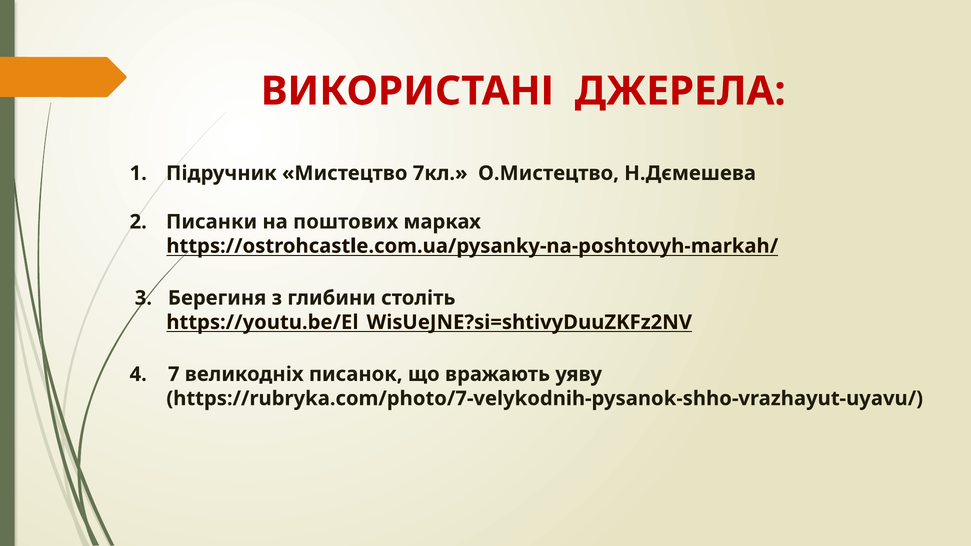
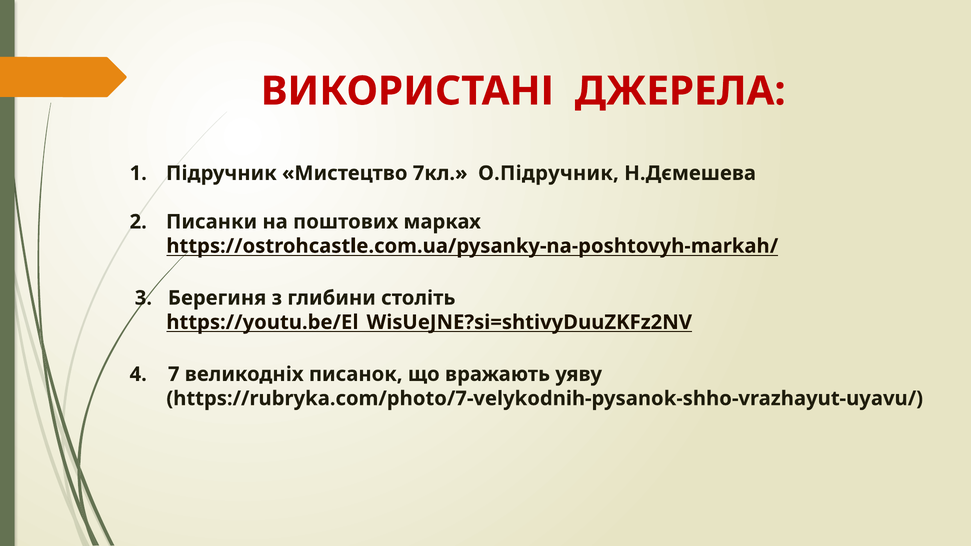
О.Мистецтво: О.Мистецтво -> О.Підручник
